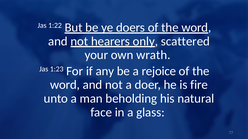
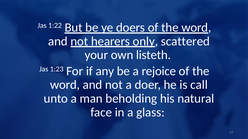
wrath: wrath -> listeth
fire: fire -> call
